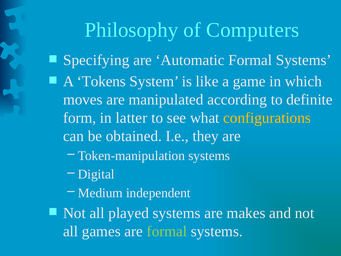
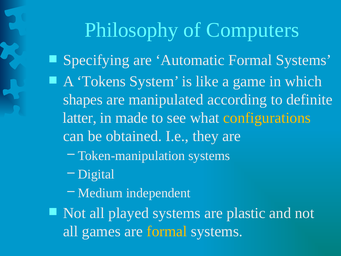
moves: moves -> shapes
form: form -> latter
latter: latter -> made
makes: makes -> plastic
formal at (167, 231) colour: light green -> yellow
